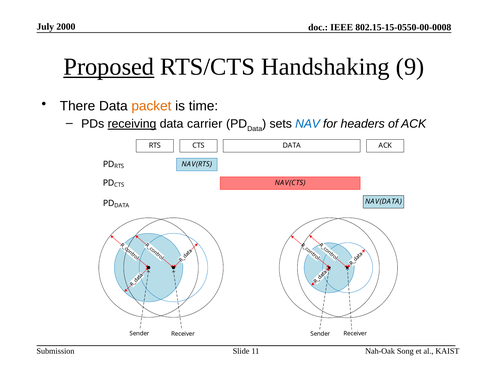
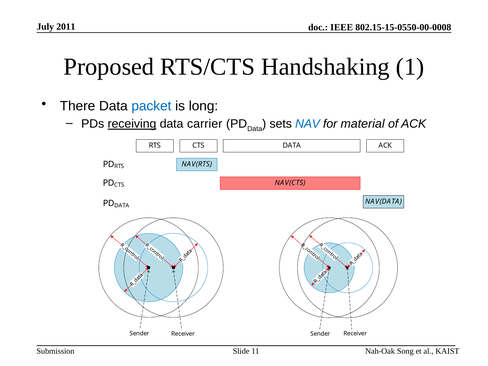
2000: 2000 -> 2011
Proposed underline: present -> none
9: 9 -> 1
packet colour: orange -> blue
time: time -> long
headers: headers -> material
